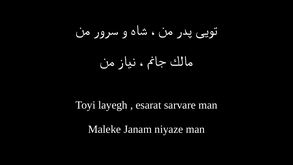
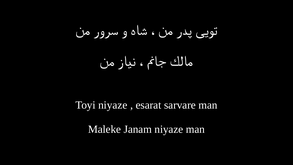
Toyi layegh: layegh -> niyaze
